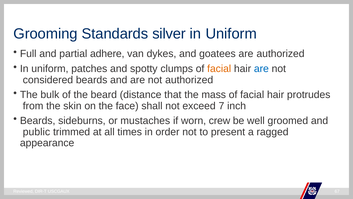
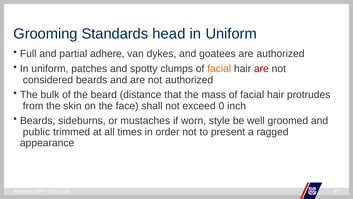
silver: silver -> head
are at (261, 69) colour: blue -> red
7: 7 -> 0
crew: crew -> style
